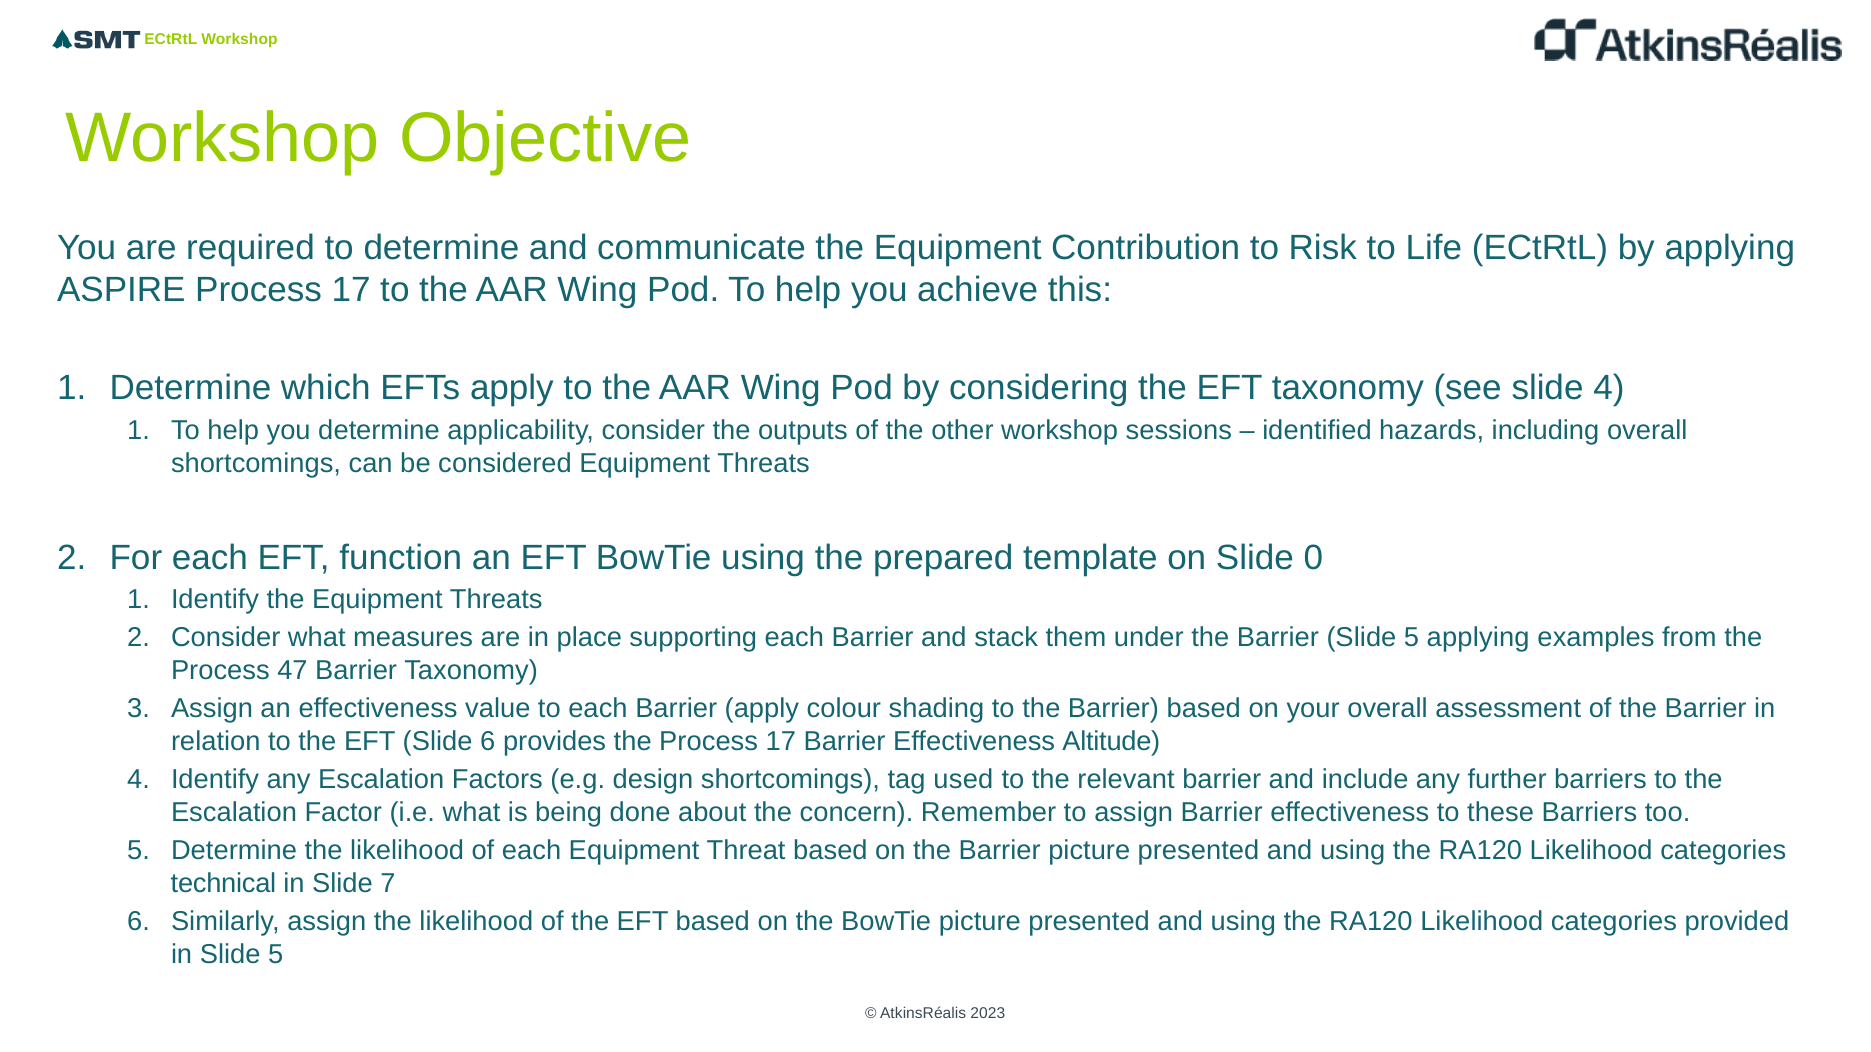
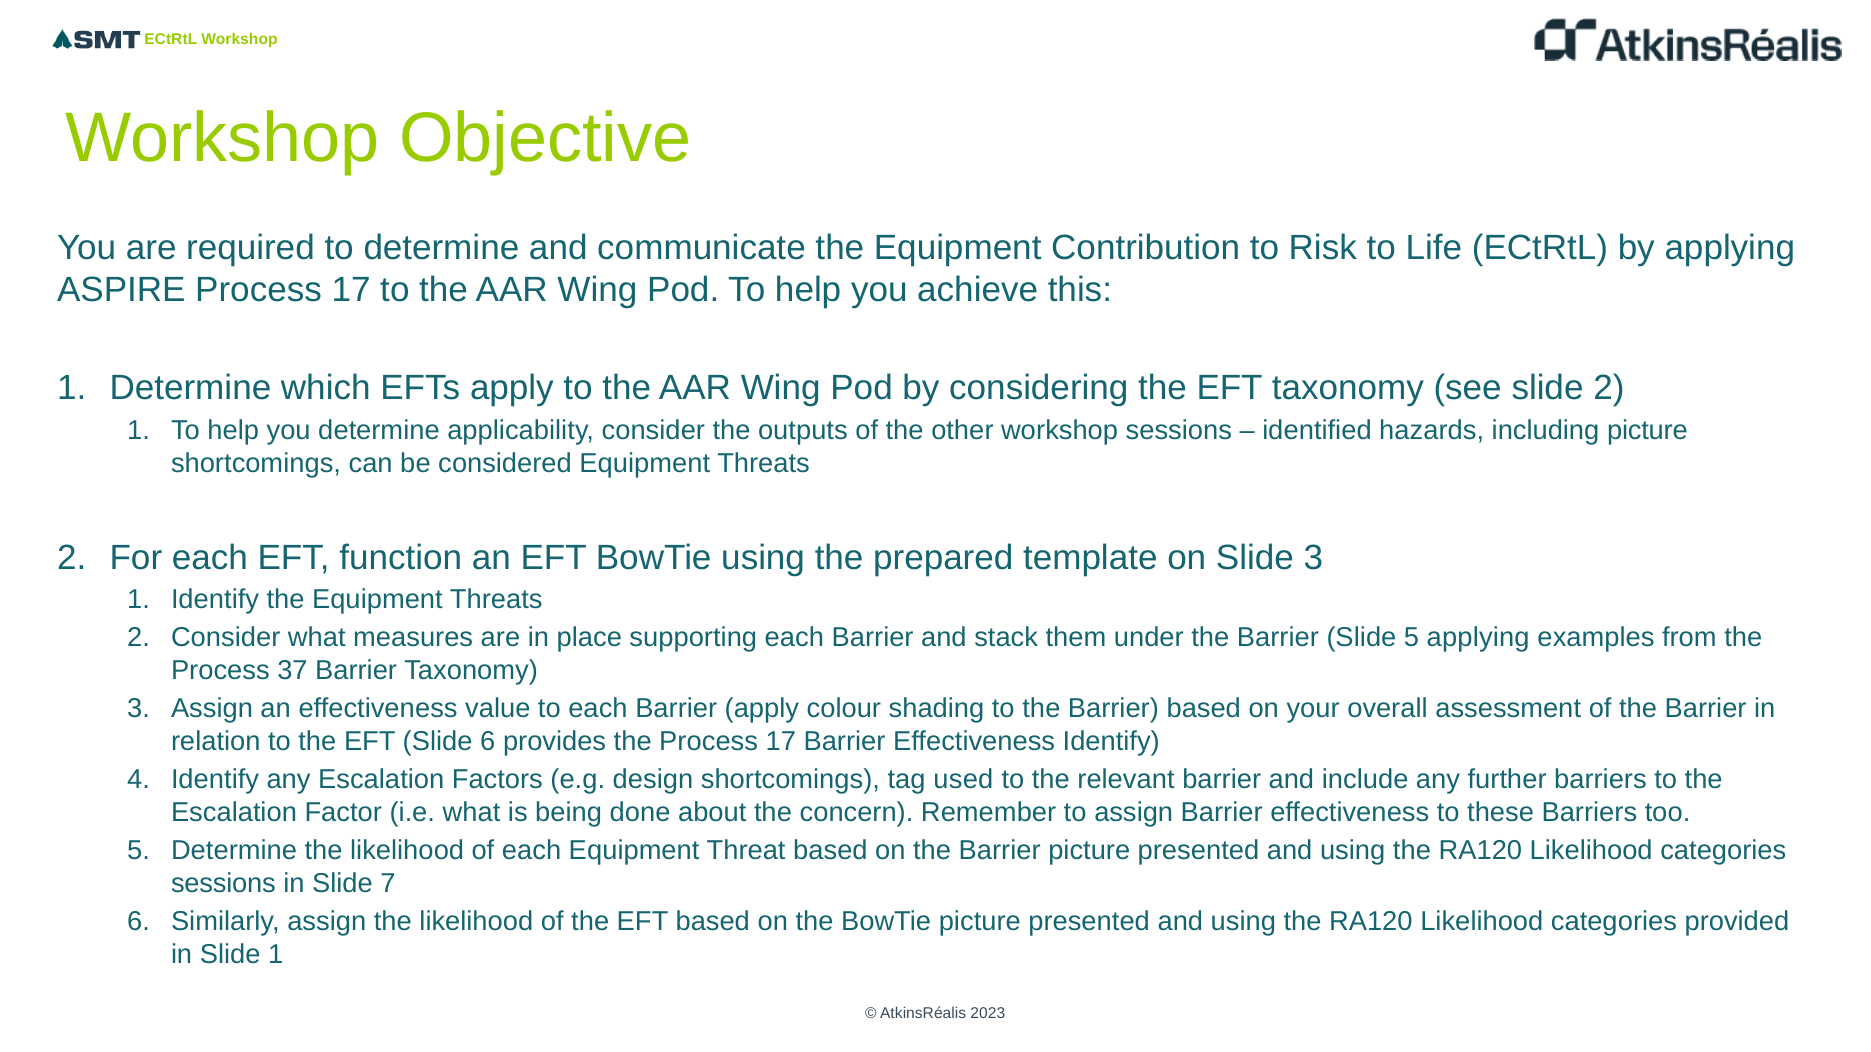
slide 4: 4 -> 2
including overall: overall -> picture
Slide 0: 0 -> 3
47: 47 -> 37
Effectiveness Altitude: Altitude -> Identify
technical at (223, 884): technical -> sessions
in Slide 5: 5 -> 1
